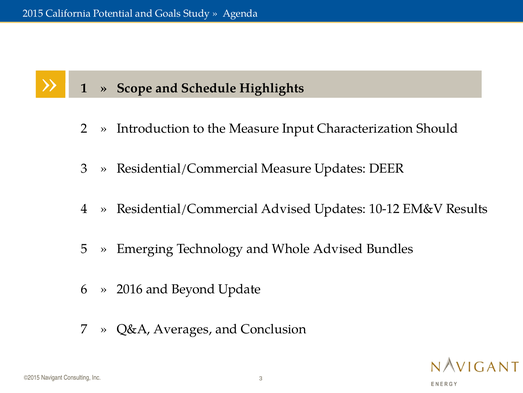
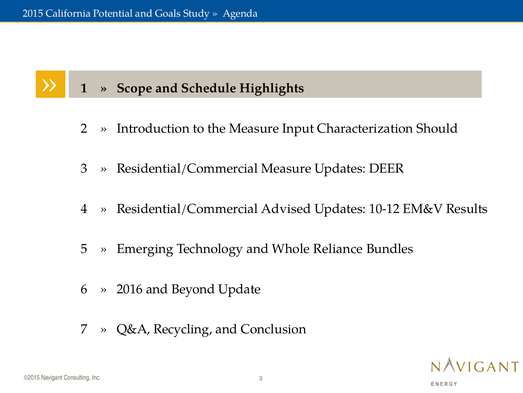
Whole Advised: Advised -> Reliance
Averages: Averages -> Recycling
